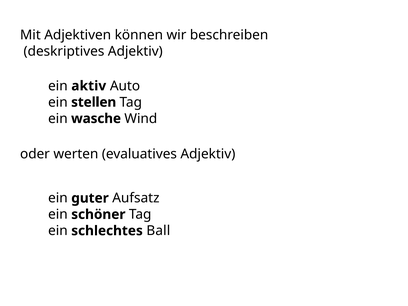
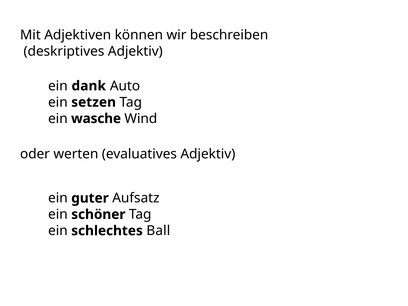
aktiv: aktiv -> dank
stellen: stellen -> setzen
